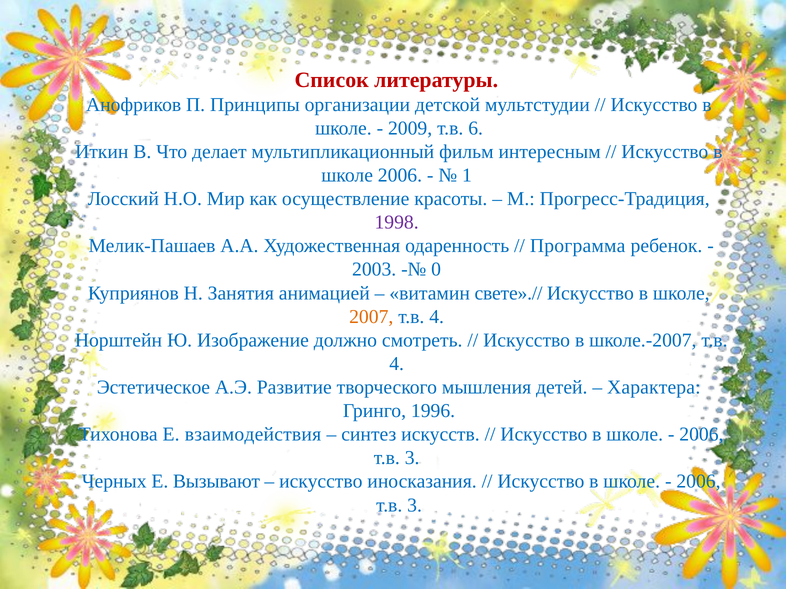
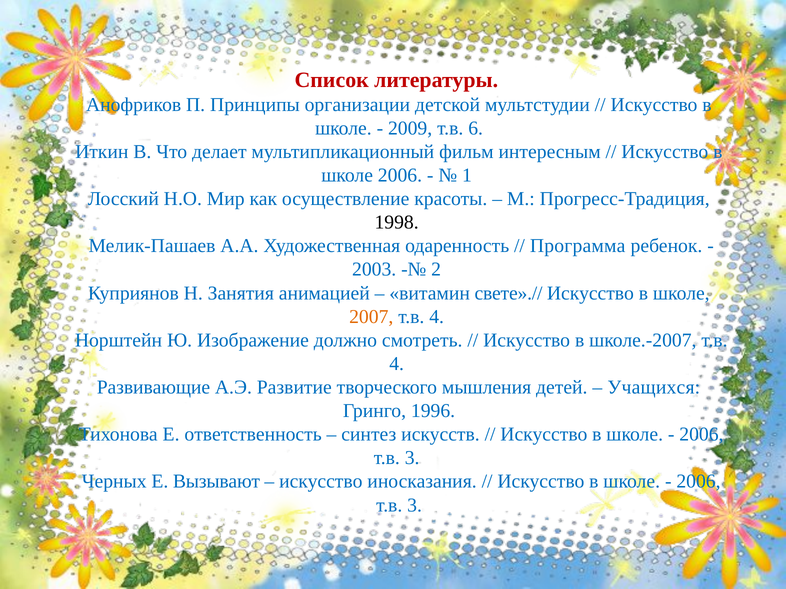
1998 colour: purple -> black
0: 0 -> 2
Эстетическое: Эстетическое -> Развивающие
Характера: Характера -> Учащихся
взаимодействия: взаимодействия -> ответственность
